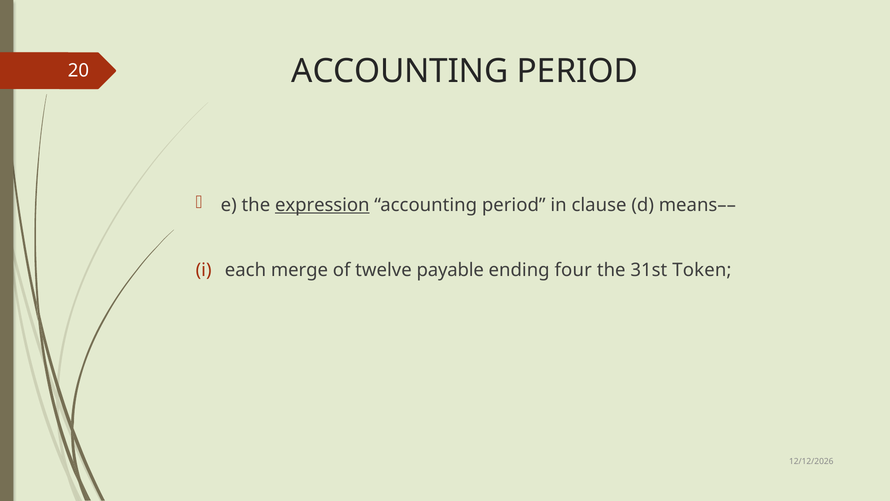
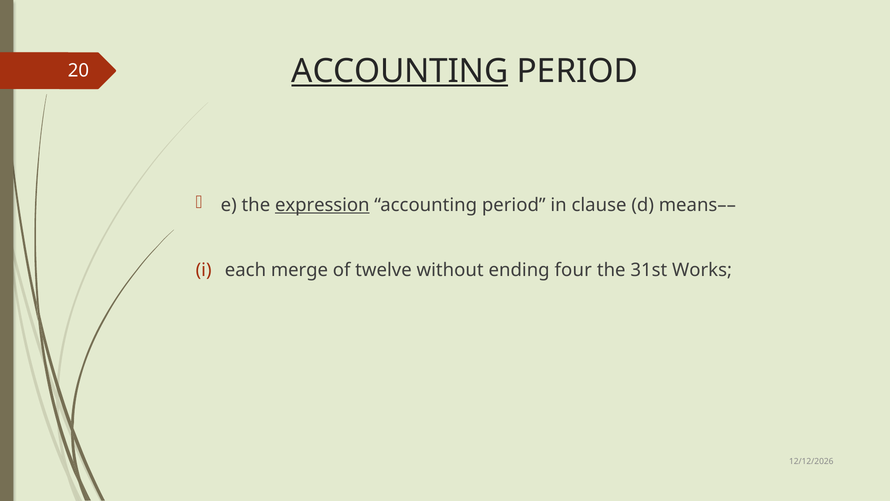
ACCOUNTING at (400, 71) underline: none -> present
payable: payable -> without
Token: Token -> Works
